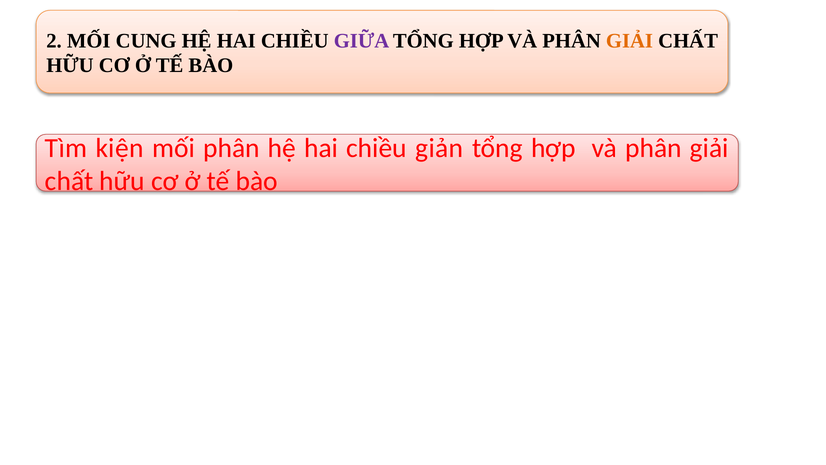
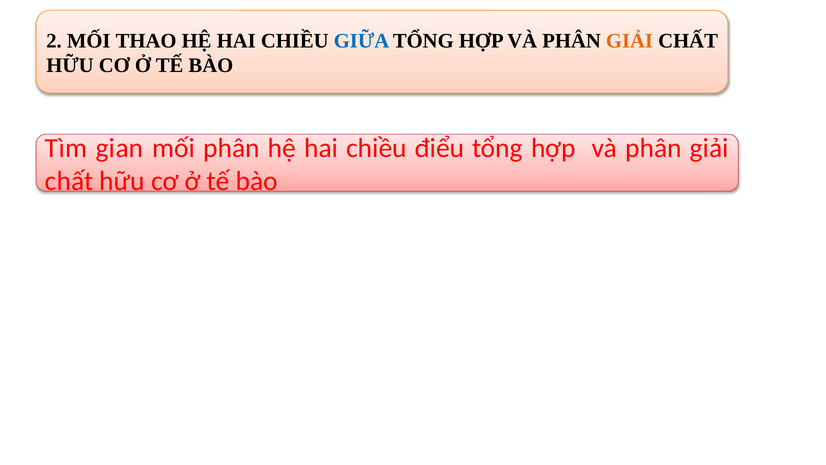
CUNG: CUNG -> THAO
GIỮA colour: purple -> blue
kiện: kiện -> gian
giản: giản -> điểu
